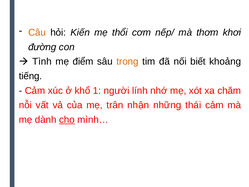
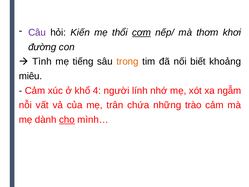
Câu colour: orange -> purple
cơm underline: none -> present
điểm: điểm -> tiếng
tiếng: tiếng -> miêu
1: 1 -> 4
chăm: chăm -> ngẫm
nhận: nhận -> chứa
thái: thái -> trào
